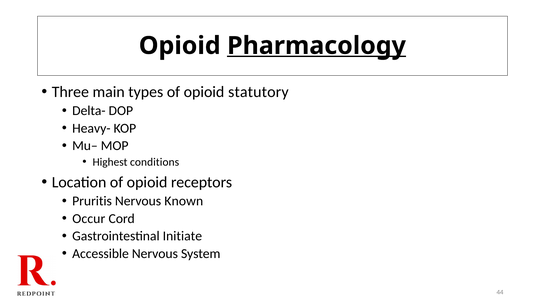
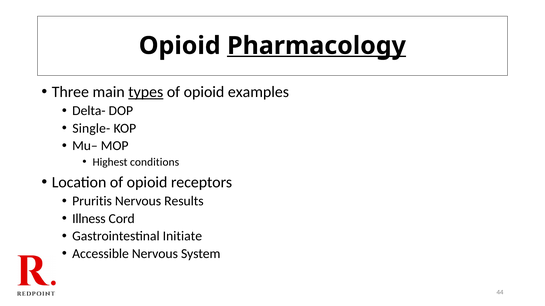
types underline: none -> present
statutory: statutory -> examples
Heavy-: Heavy- -> Single-
Known: Known -> Results
Occur: Occur -> Illness
